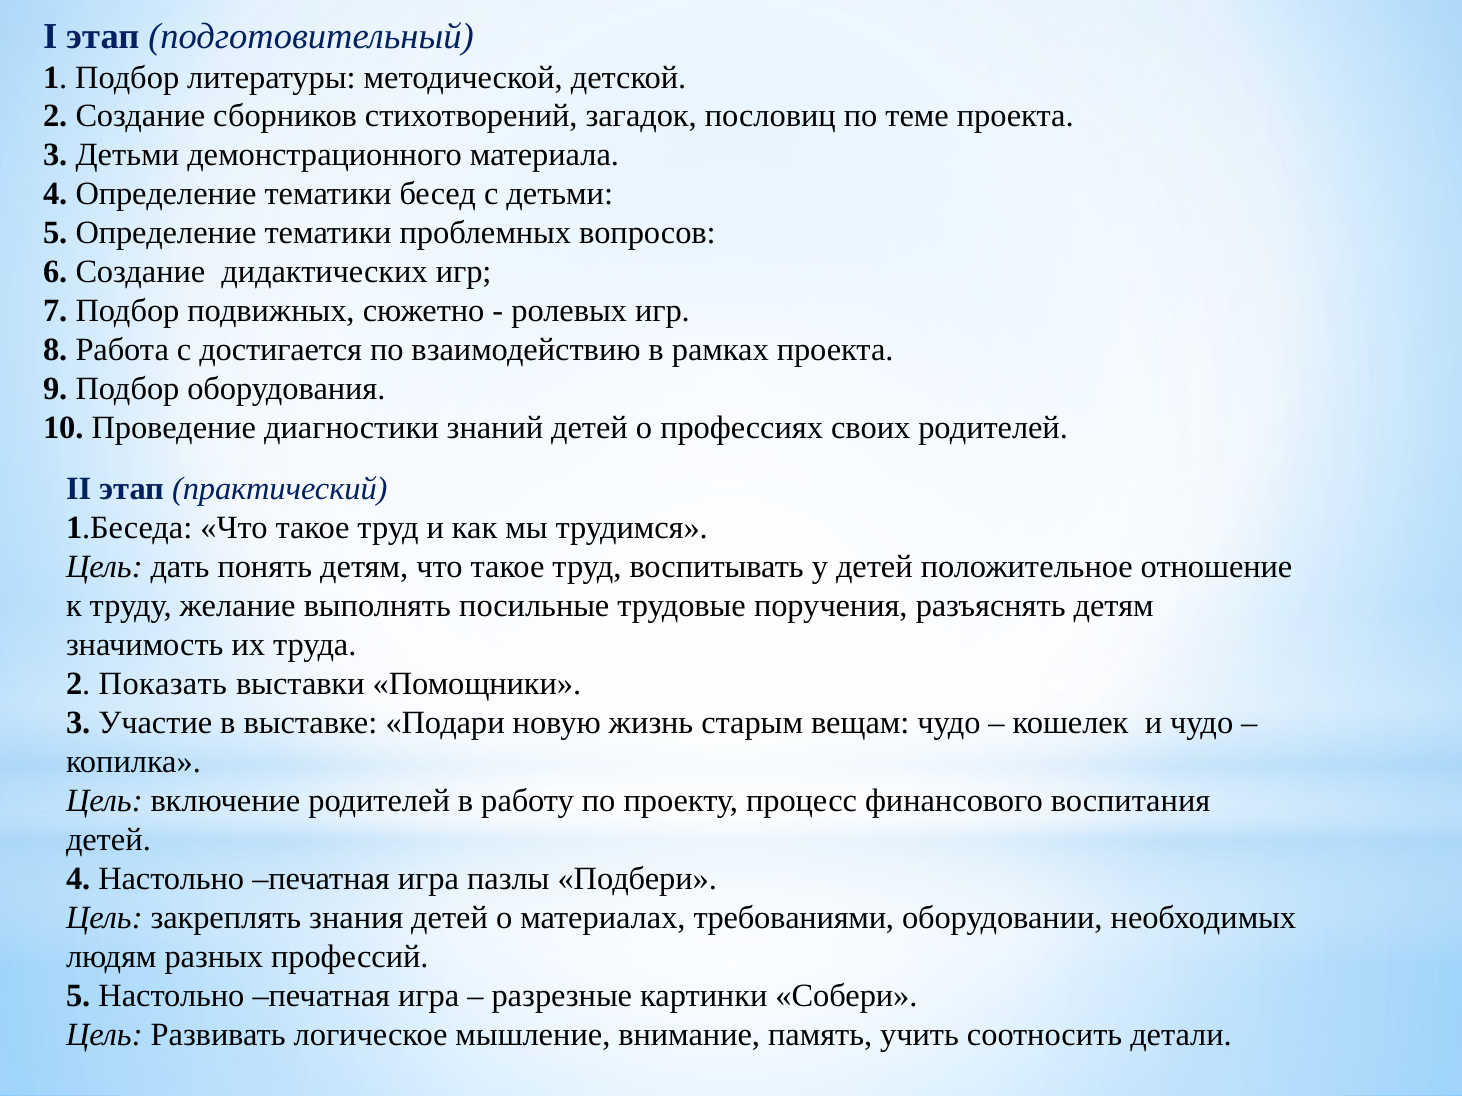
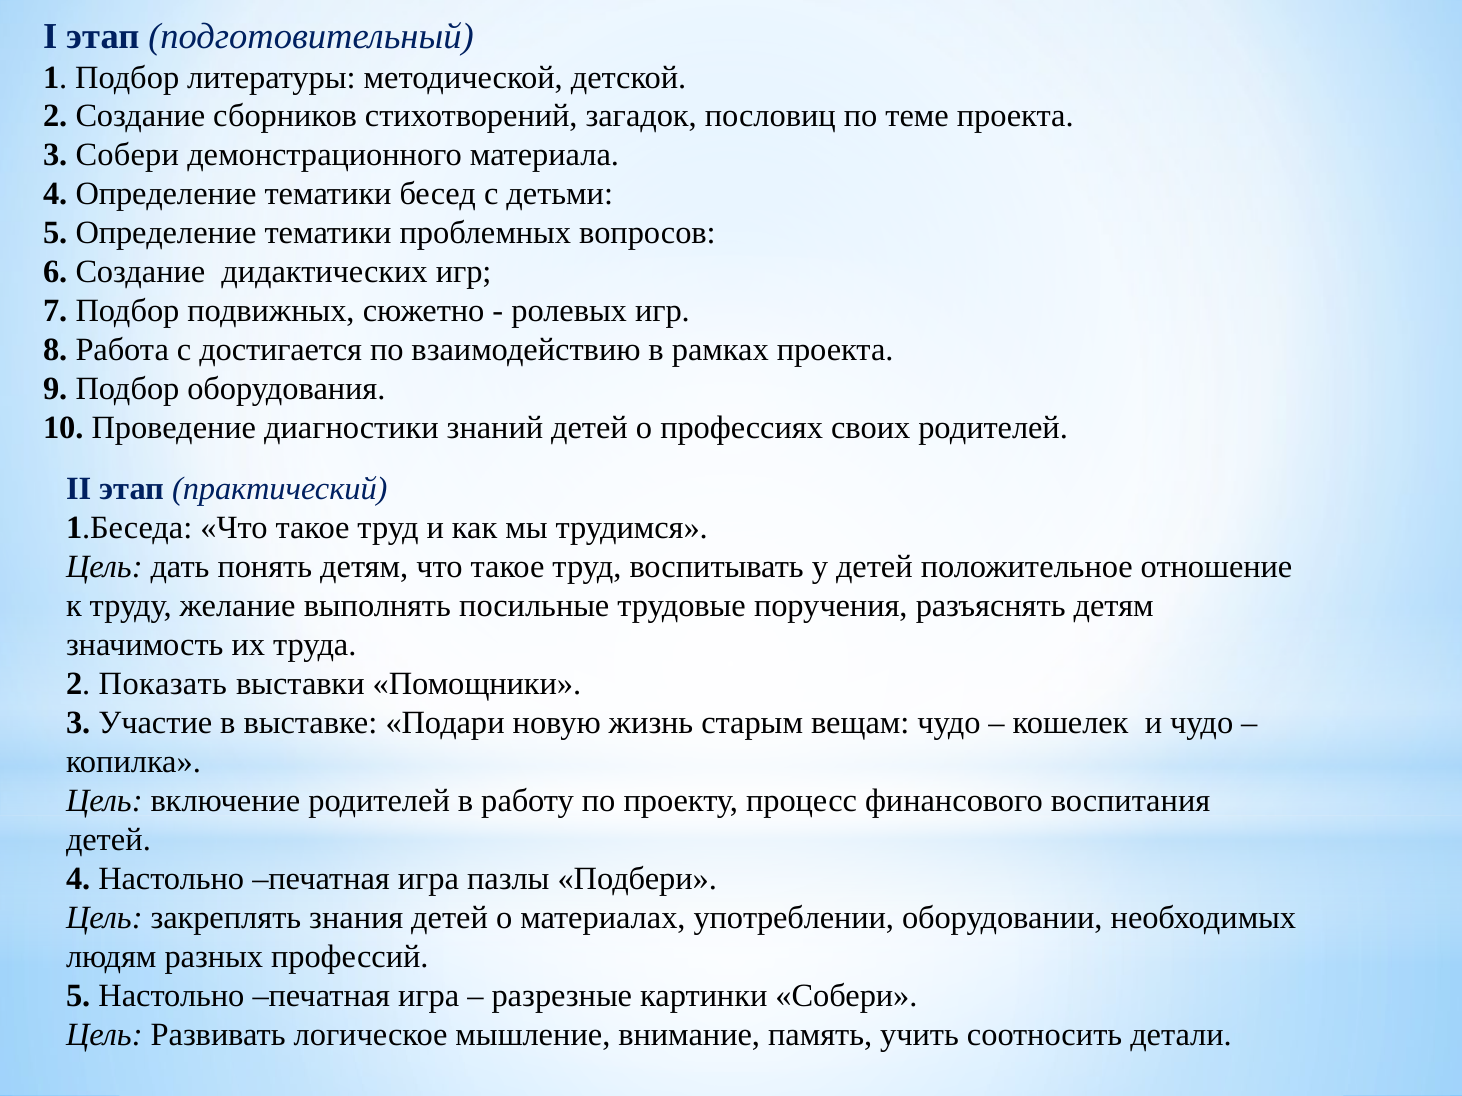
3 Детьми: Детьми -> Собери
требованиями: требованиями -> употреблении
